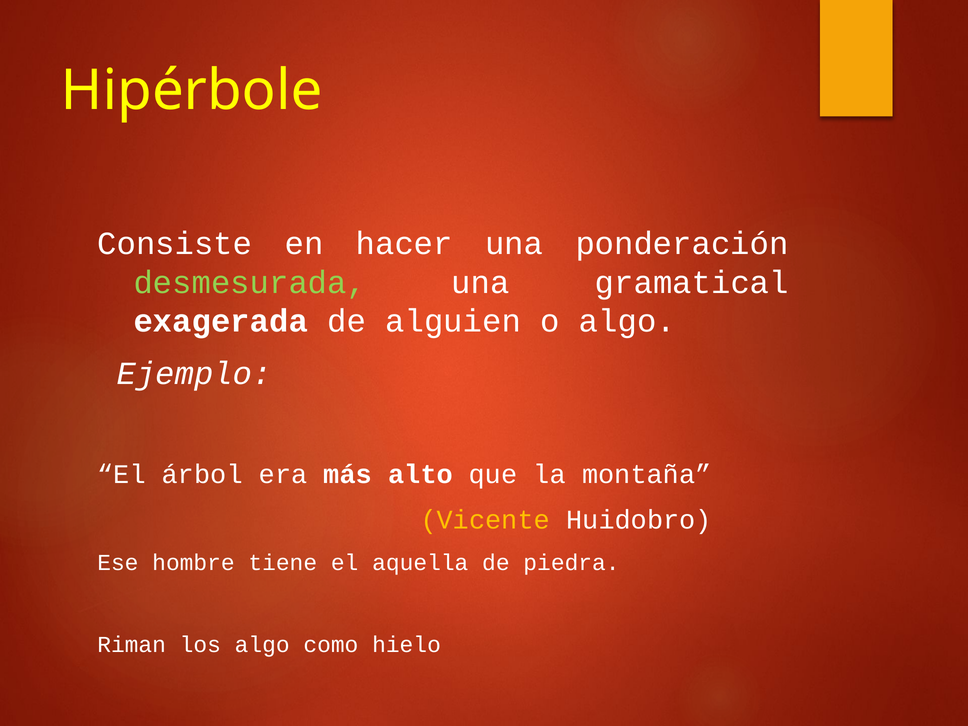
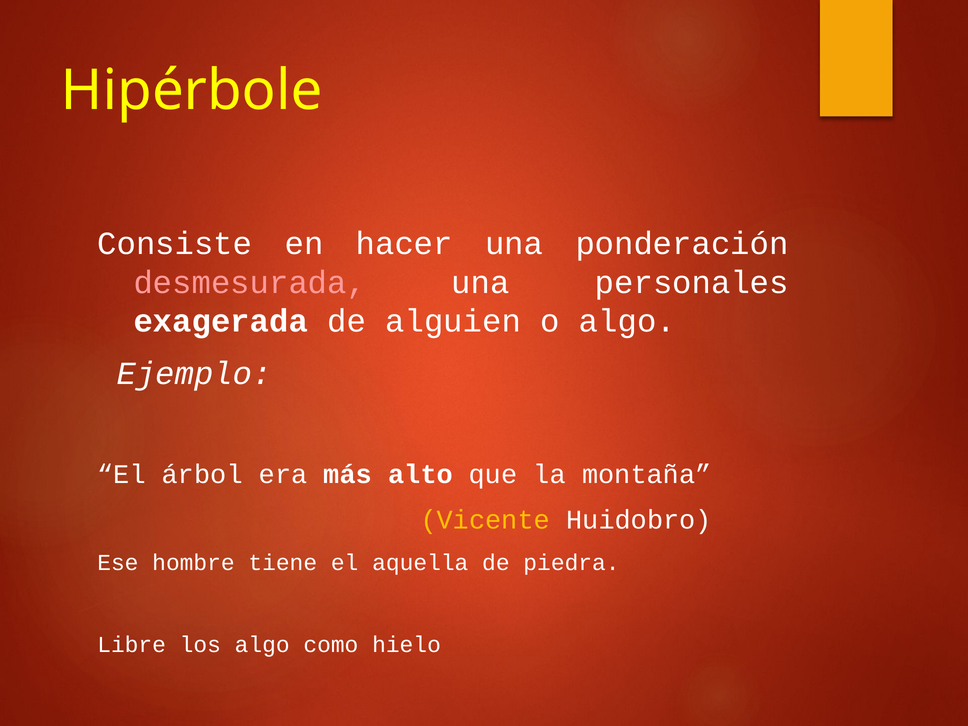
desmesurada colour: light green -> pink
gramatical: gramatical -> personales
Riman: Riman -> Libre
